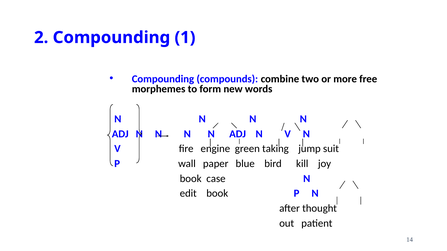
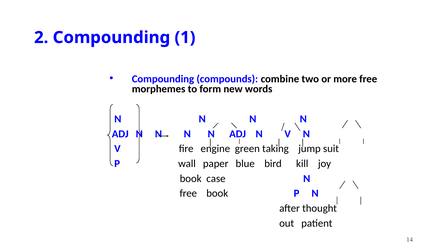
edit at (188, 194): edit -> free
